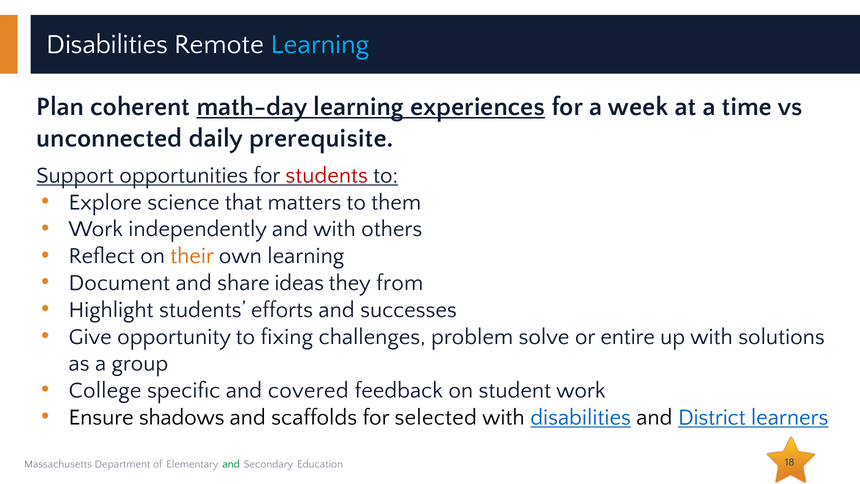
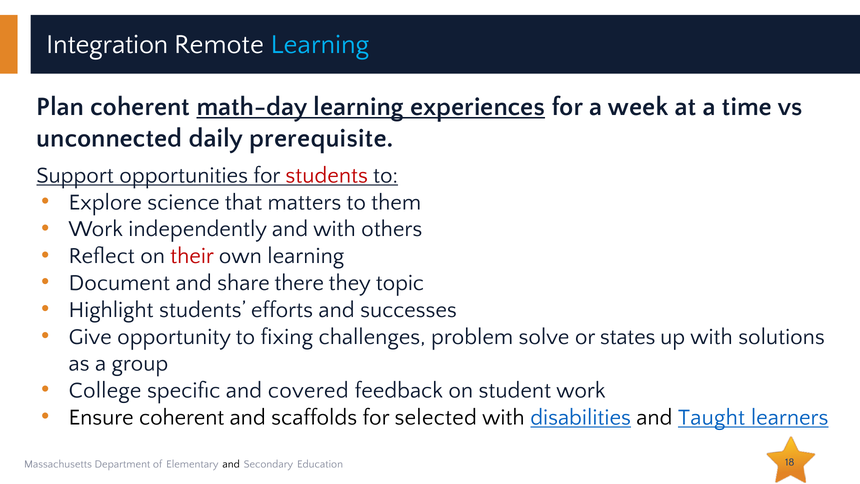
Disabilities at (107, 44): Disabilities -> Integration
their colour: orange -> red
ideas: ideas -> there
from: from -> topic
entire: entire -> states
Ensure shadows: shadows -> coherent
District: District -> Taught
and at (231, 464) colour: green -> black
